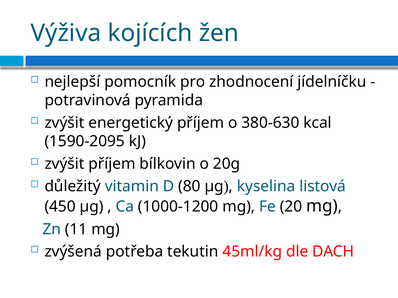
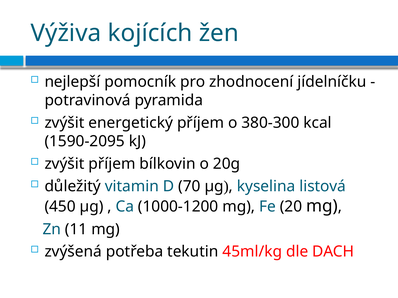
380-630: 380-630 -> 380-300
80: 80 -> 70
